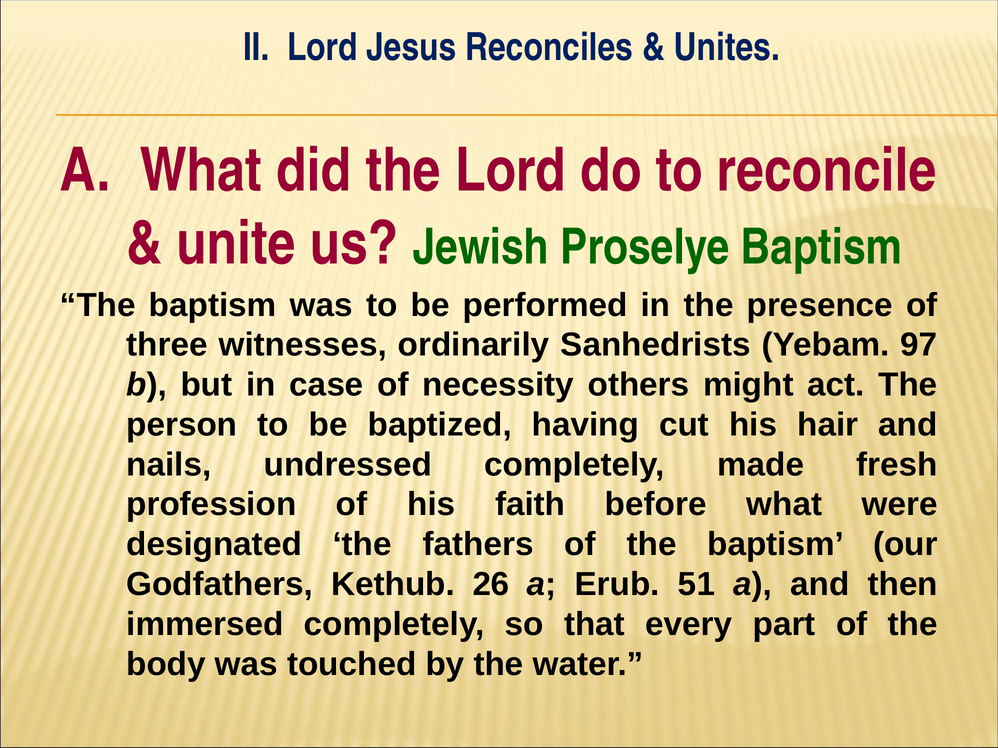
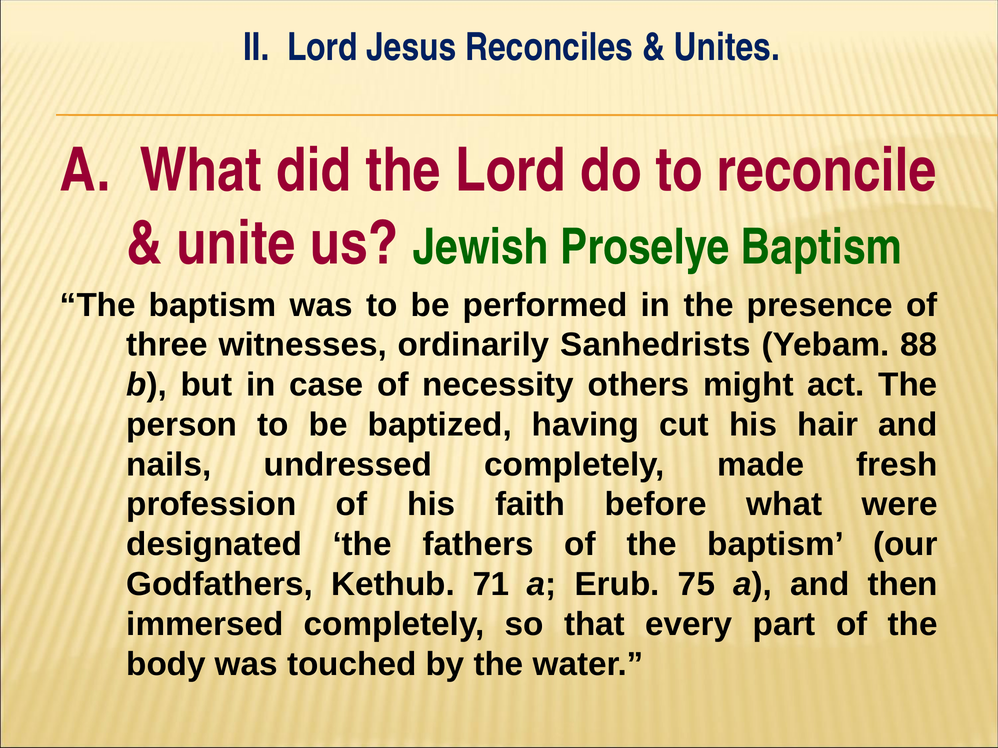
97: 97 -> 88
26: 26 -> 71
51: 51 -> 75
